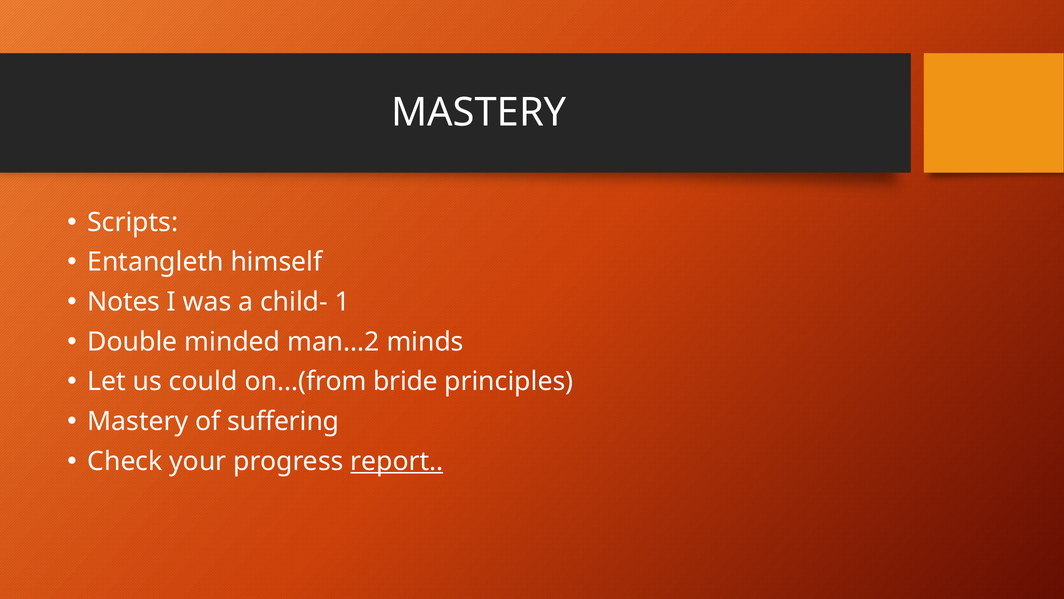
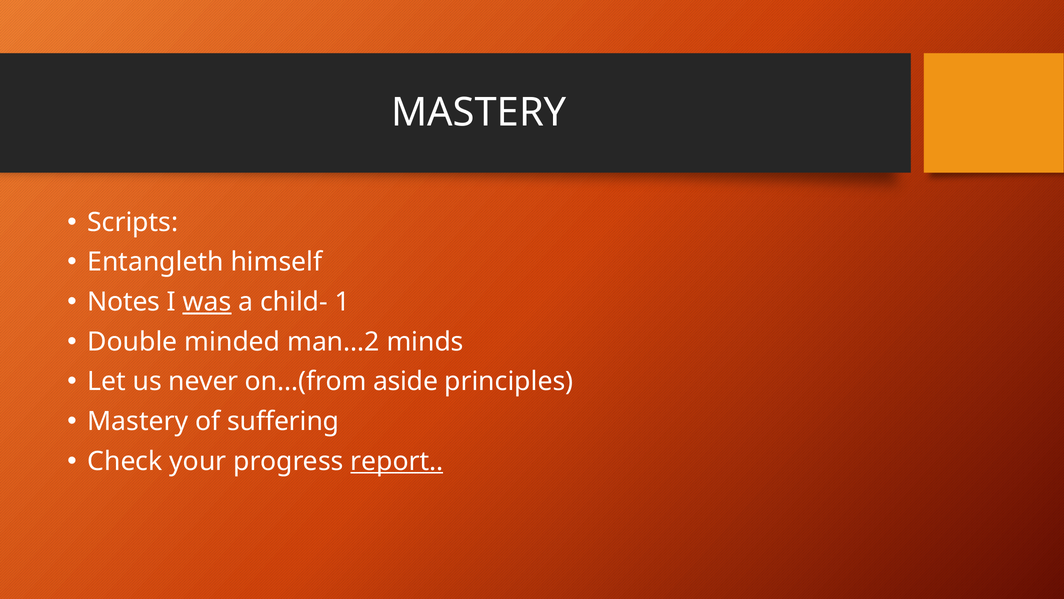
was underline: none -> present
could: could -> never
bride: bride -> aside
